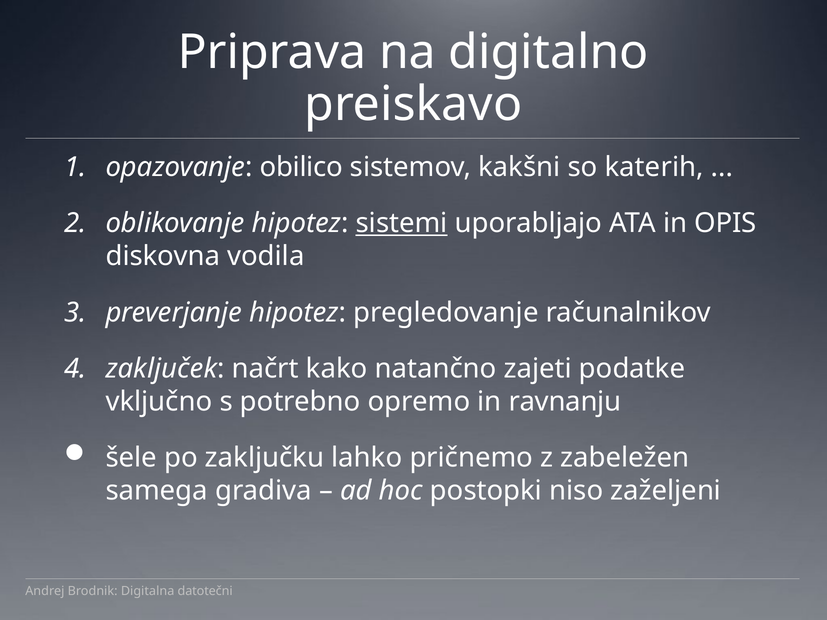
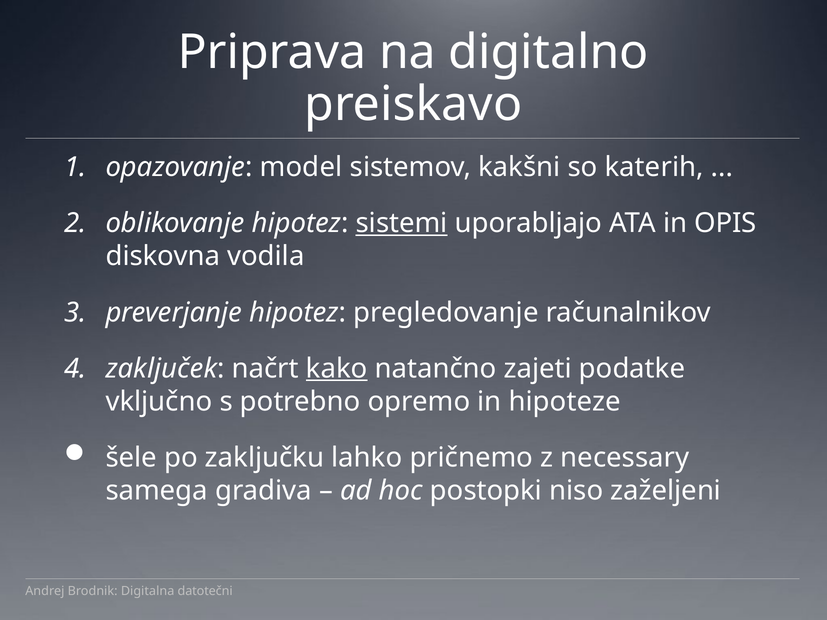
obilico: obilico -> model
kako underline: none -> present
ravnanju: ravnanju -> hipoteze
zabeležen: zabeležen -> necessary
